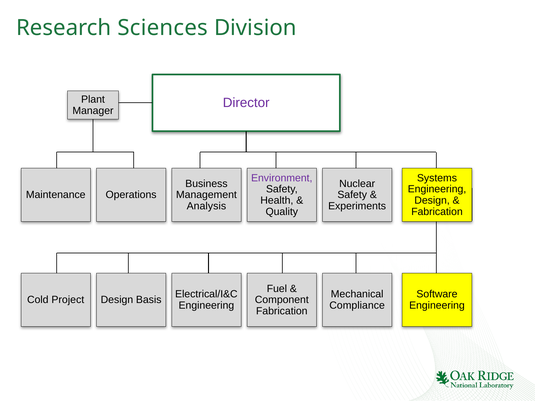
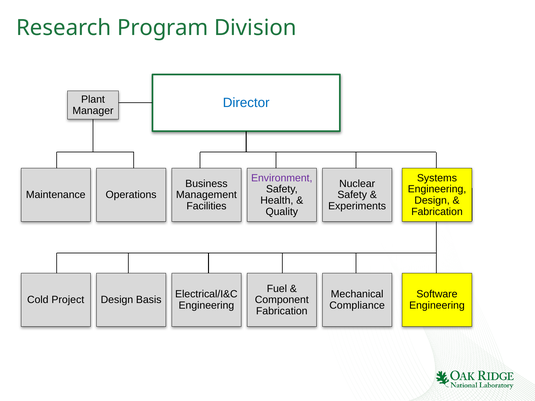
Sciences: Sciences -> Program
Director colour: purple -> blue
Analysis: Analysis -> Facilities
